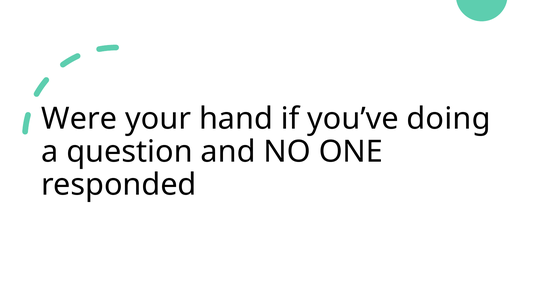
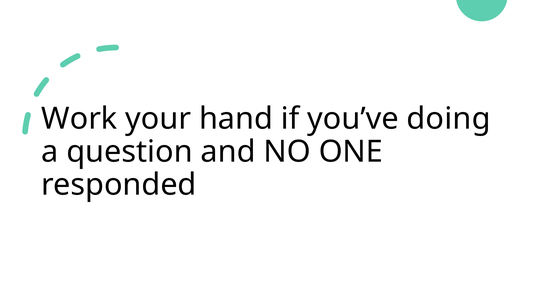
Were: Were -> Work
